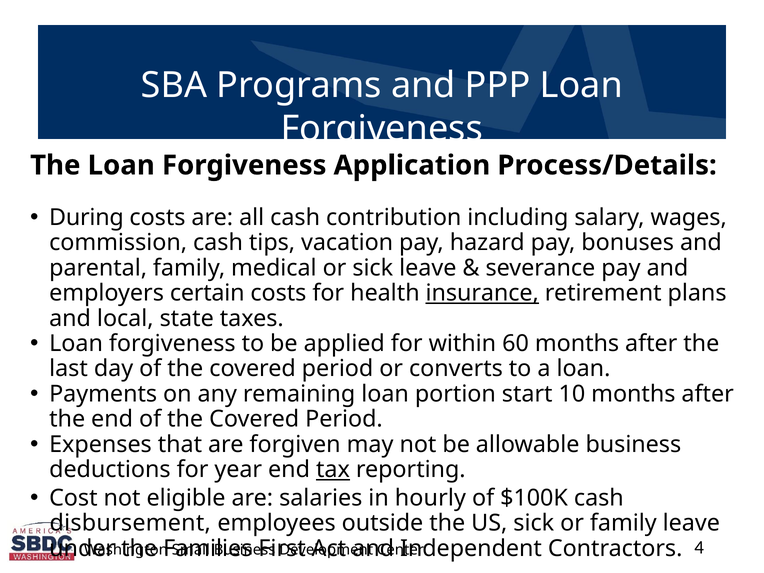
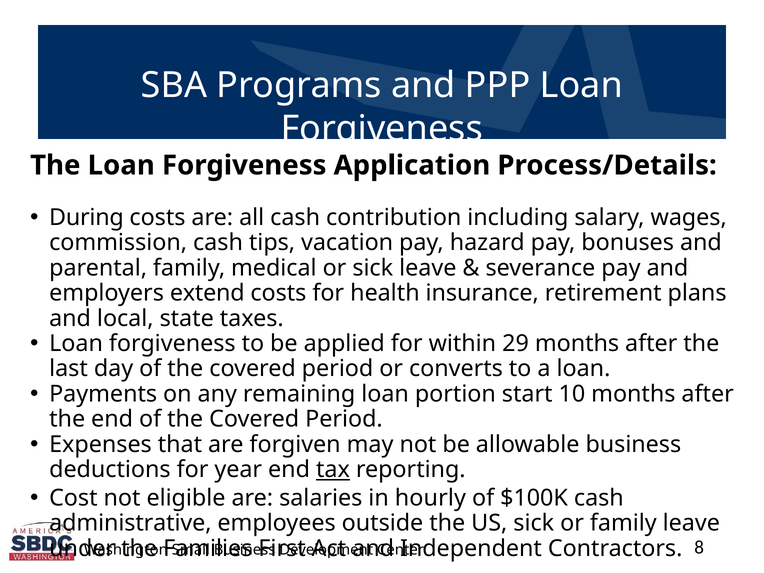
certain: certain -> extend
insurance underline: present -> none
60: 60 -> 29
disbursement: disbursement -> administrative
4: 4 -> 8
